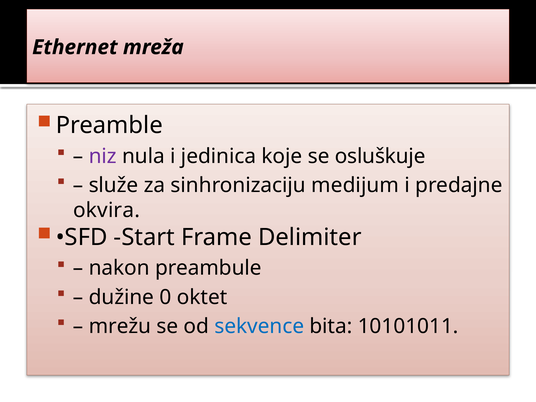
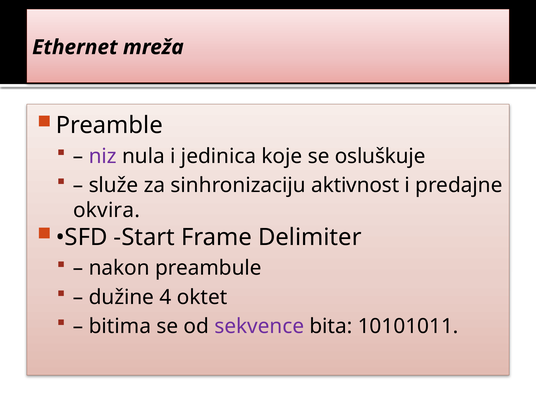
medijum: medijum -> aktivnost
0: 0 -> 4
mrežu: mrežu -> bitima
sekvence colour: blue -> purple
